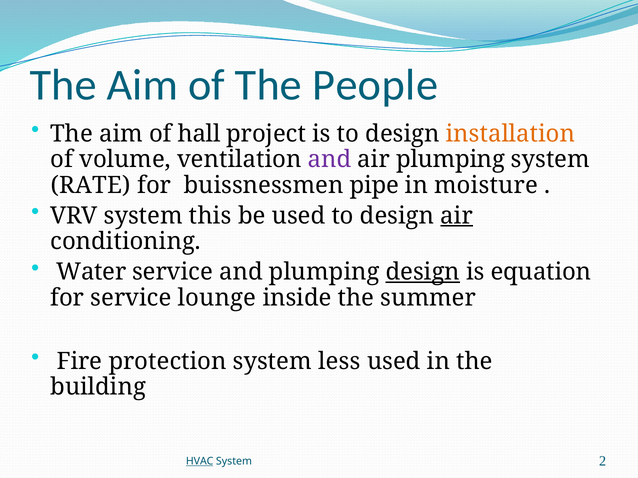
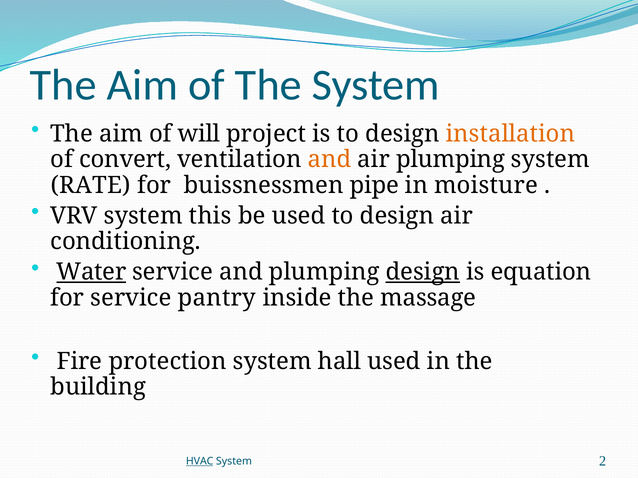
The People: People -> System
hall: hall -> will
volume: volume -> convert
and at (330, 160) colour: purple -> orange
air at (457, 216) underline: present -> none
Water underline: none -> present
lounge: lounge -> pantry
summer: summer -> massage
less: less -> hall
